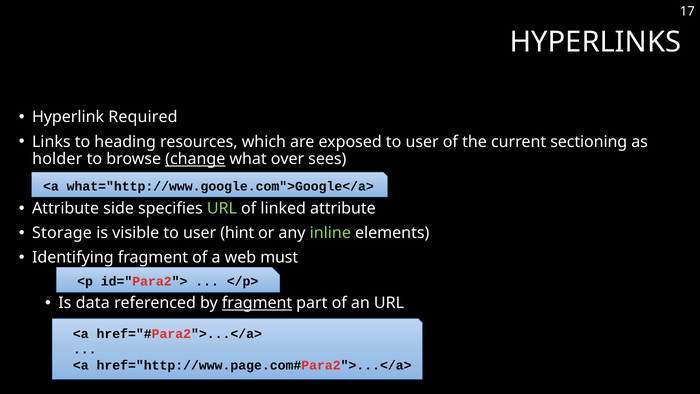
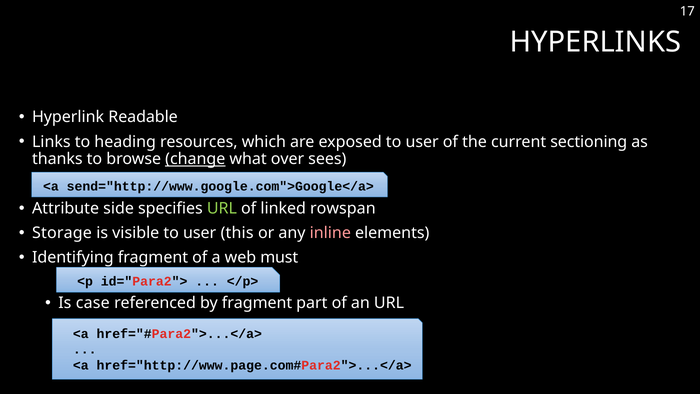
Required: Required -> Readable
holder: holder -> thanks
what="http://www.google.com">Google</a>: what="http://www.google.com">Google</a> -> send="http://www.google.com">Google</a>
linked attribute: attribute -> rowspan
hint: hint -> this
inline colour: light green -> pink
data: data -> case
fragment at (257, 303) underline: present -> none
